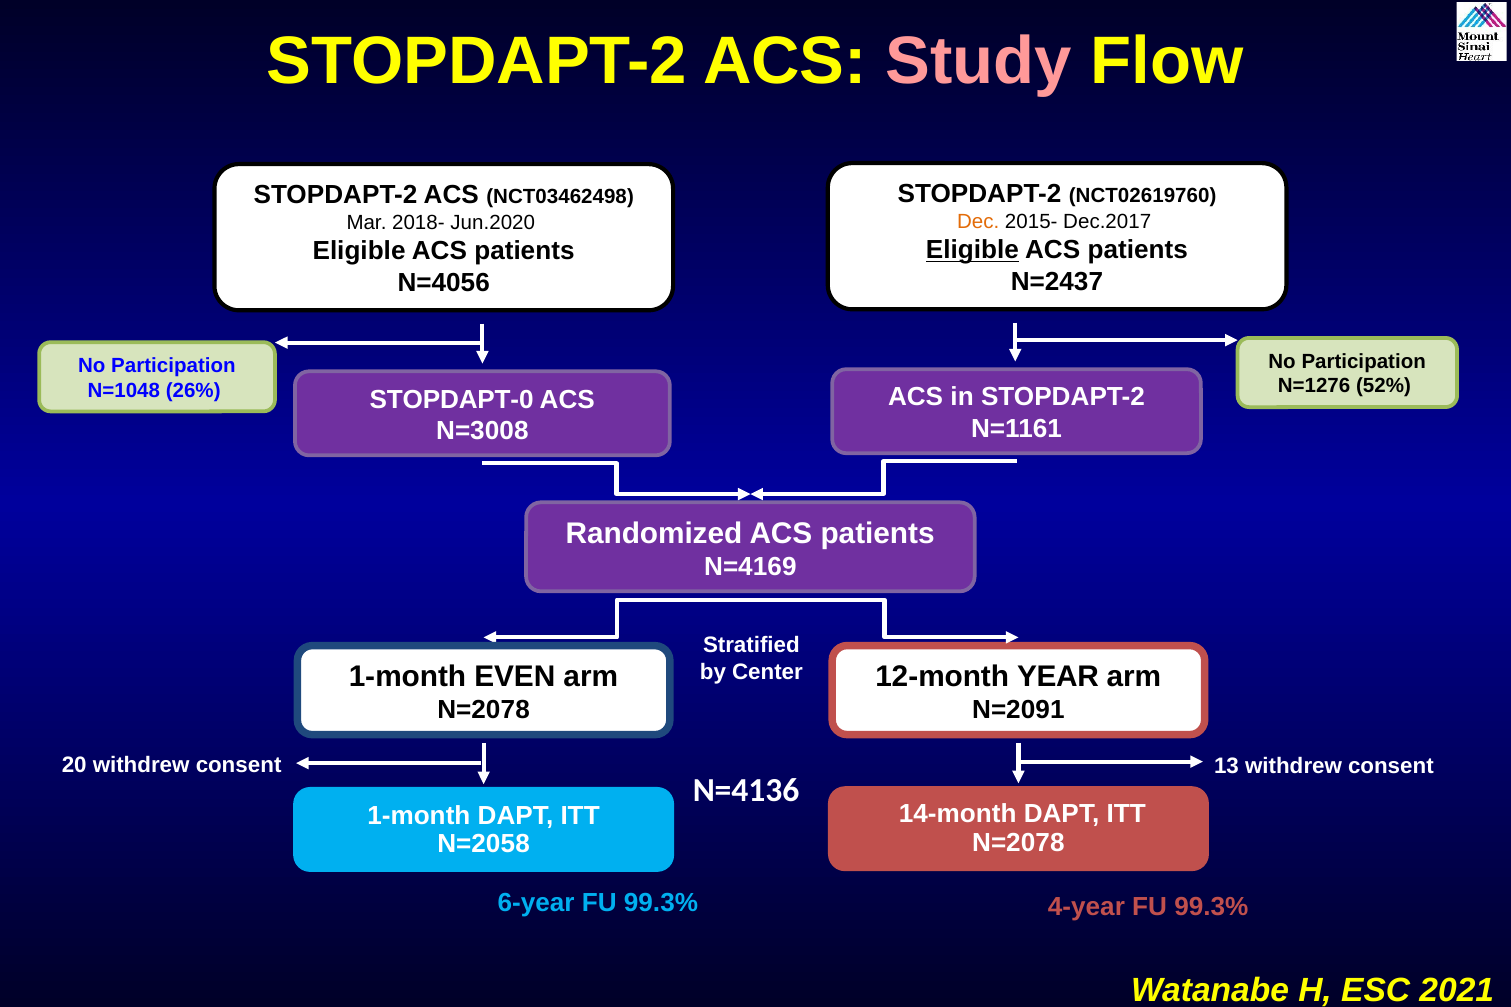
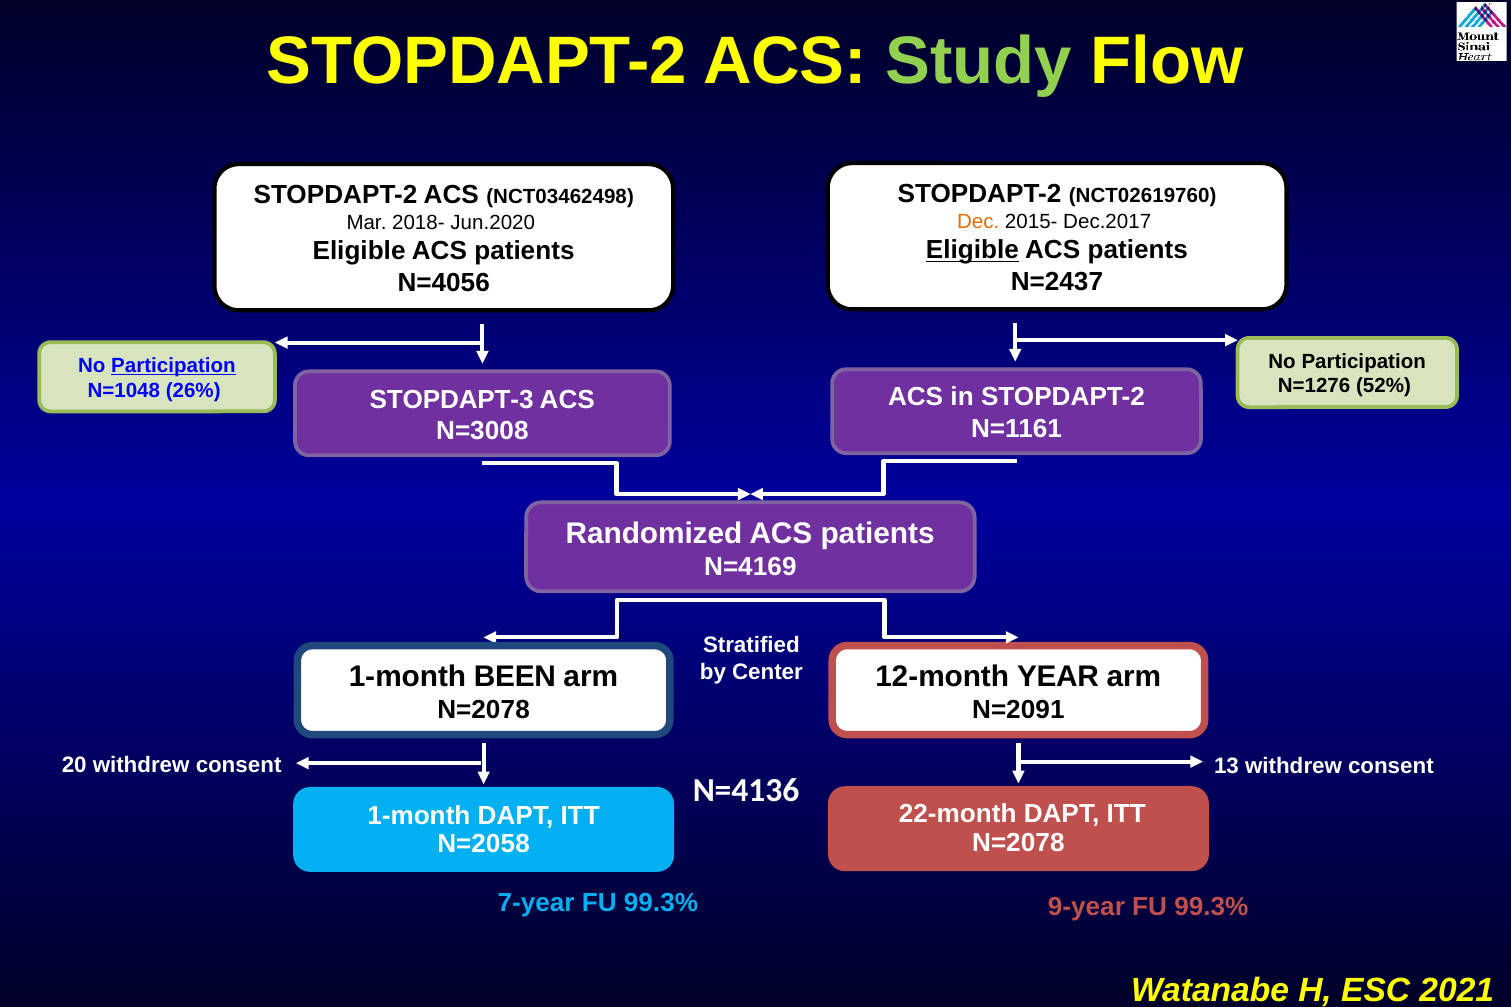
Study colour: pink -> light green
Participation at (173, 366) underline: none -> present
STOPDAPT-0: STOPDAPT-0 -> STOPDAPT-3
EVEN: EVEN -> BEEN
14-month: 14-month -> 22-month
6-year: 6-year -> 7-year
4-year: 4-year -> 9-year
